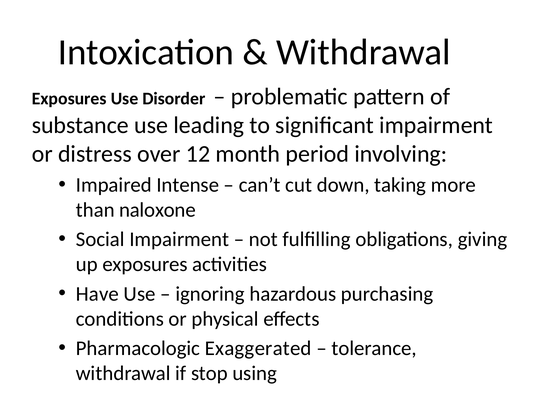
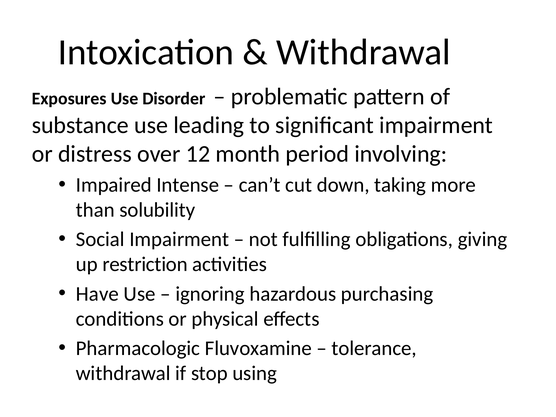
naloxone: naloxone -> solubility
up exposures: exposures -> restriction
Exaggerated: Exaggerated -> Fluvoxamine
